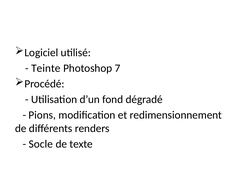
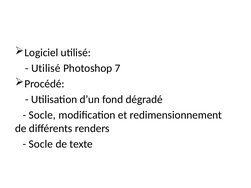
Teinte at (46, 68): Teinte -> Utilisé
Pions at (42, 115): Pions -> Socle
